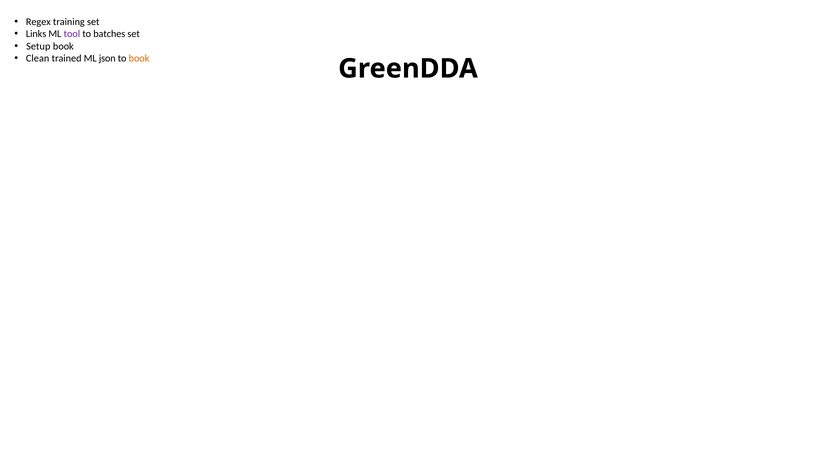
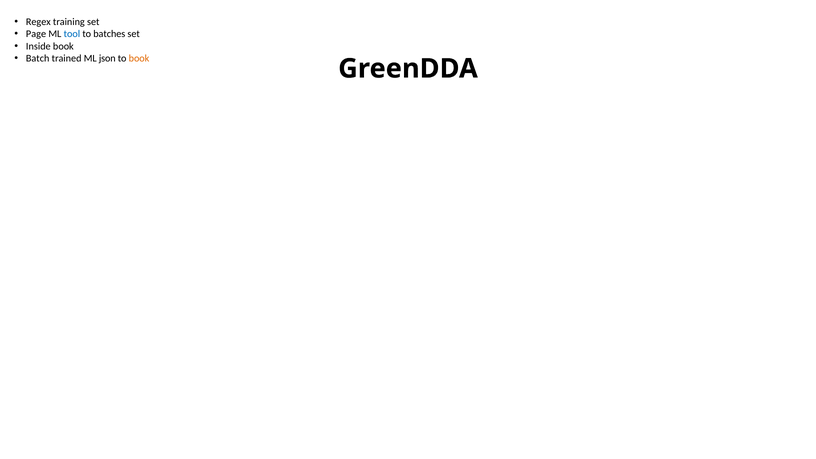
Links: Links -> Page
tool colour: purple -> blue
Setup: Setup -> Inside
Clean: Clean -> Batch
